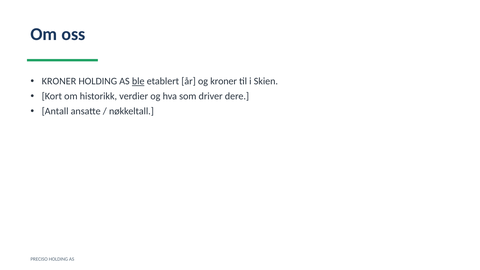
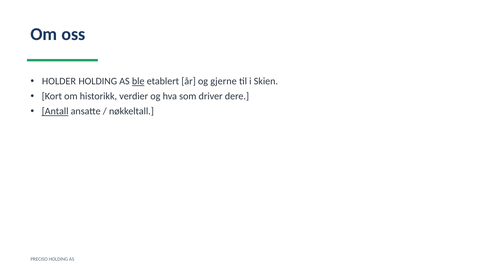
KRONER at (59, 81): KRONER -> HOLDER
og kroner: kroner -> gjerne
Antall underline: none -> present
